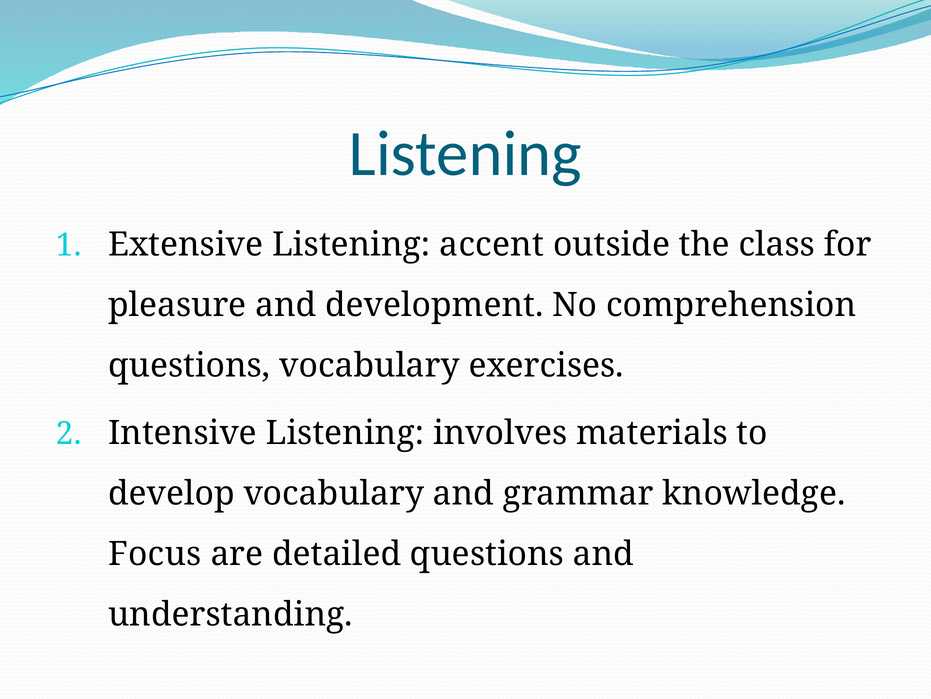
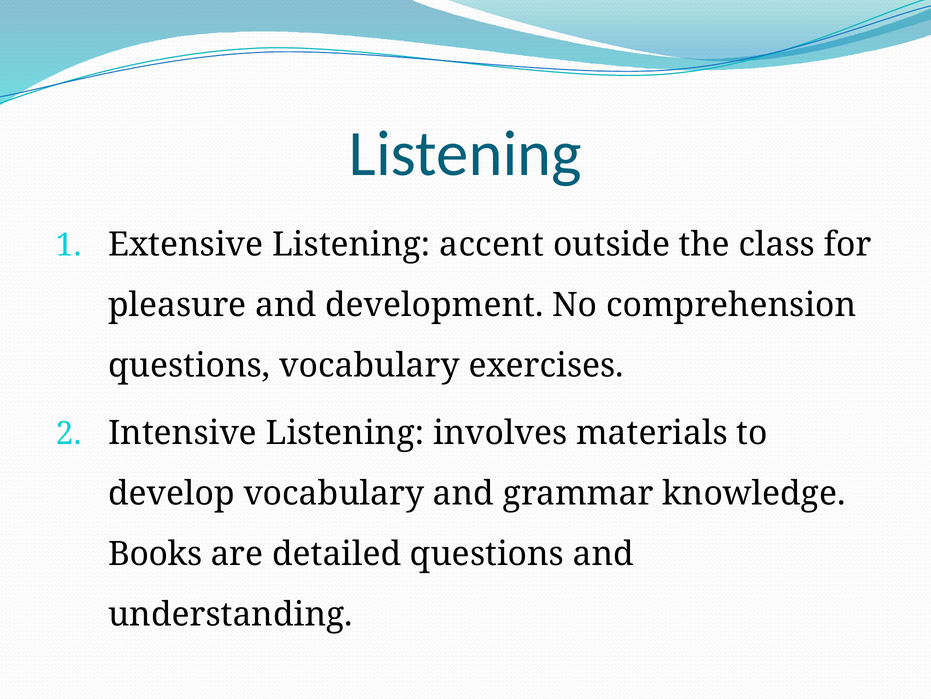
Focus: Focus -> Books
